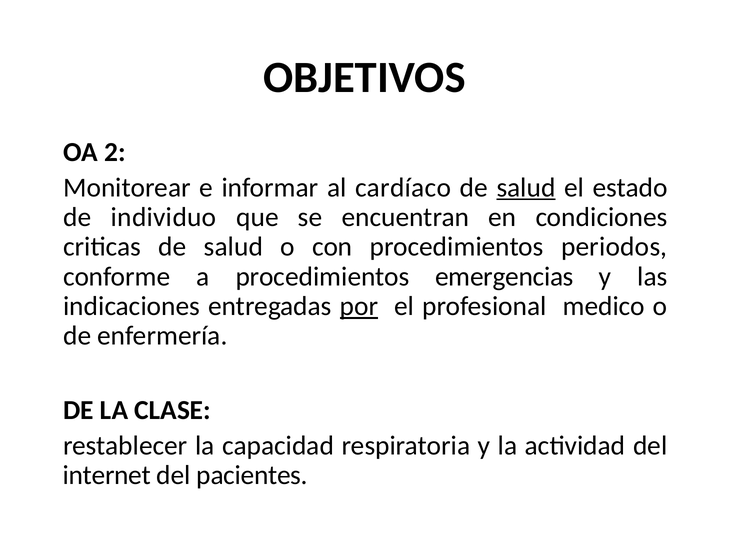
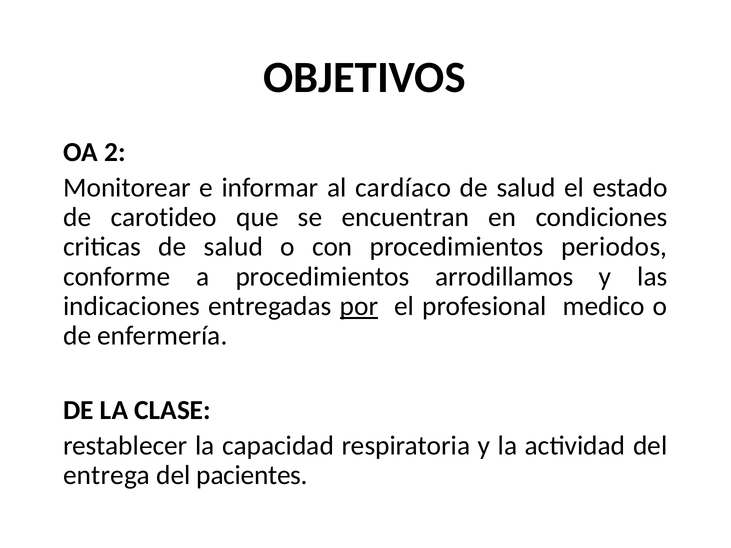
salud at (526, 188) underline: present -> none
individuo: individuo -> carotideo
emergencias: emergencias -> arrodillamos
internet: internet -> entrega
